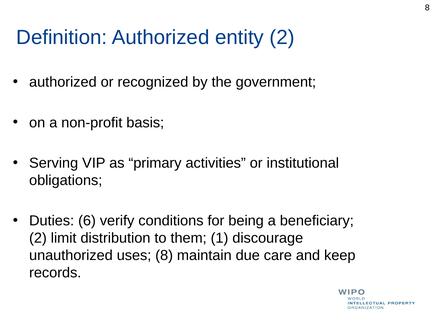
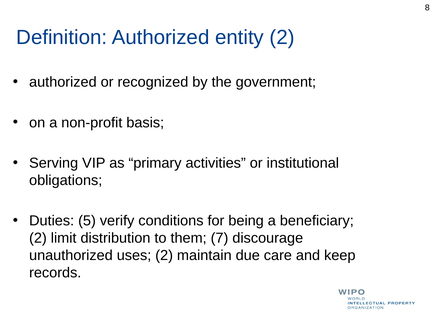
6: 6 -> 5
1: 1 -> 7
uses 8: 8 -> 2
